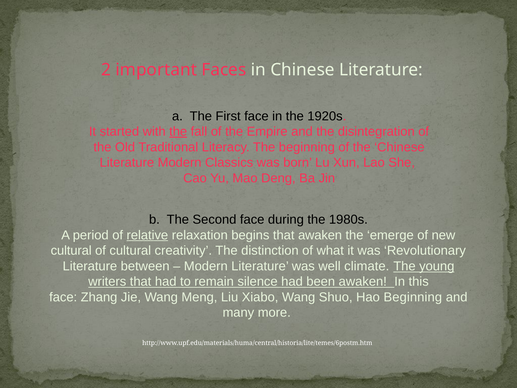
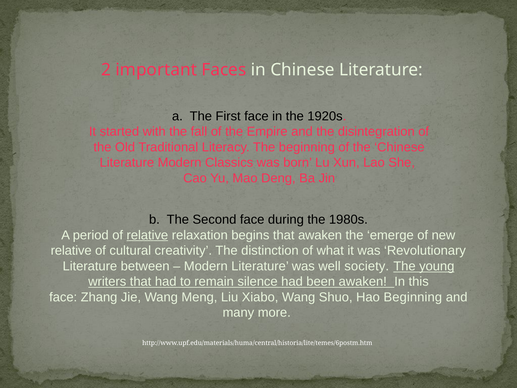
the at (178, 132) underline: present -> none
cultural at (71, 250): cultural -> relative
climate: climate -> society
